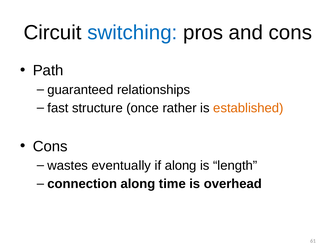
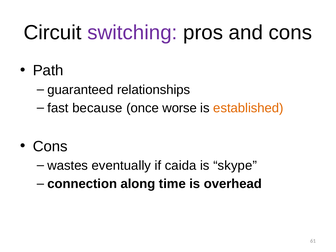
switching colour: blue -> purple
structure: structure -> because
rather: rather -> worse
if along: along -> caida
length: length -> skype
